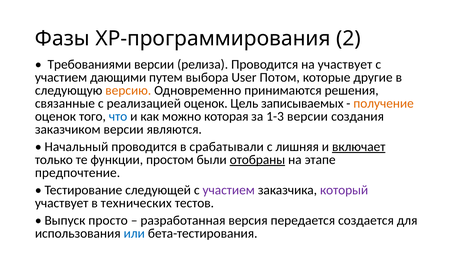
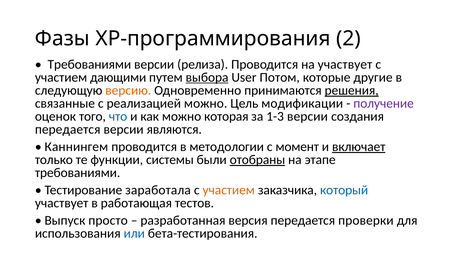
выбора underline: none -> present
решения underline: none -> present
реализацией оценок: оценок -> можно
записываемых: записываемых -> модификации
получение colour: orange -> purple
заказчиком at (68, 129): заказчиком -> передается
Начальный: Начальный -> Каннингем
срабатывали: срабатывали -> методологии
лишняя: лишняя -> момент
простом: простом -> системы
предпочтение at (78, 172): предпочтение -> требованиями
следующей: следующей -> заработала
участием at (229, 190) colour: purple -> orange
который colour: purple -> blue
технических: технических -> работающая
создается: создается -> проверки
